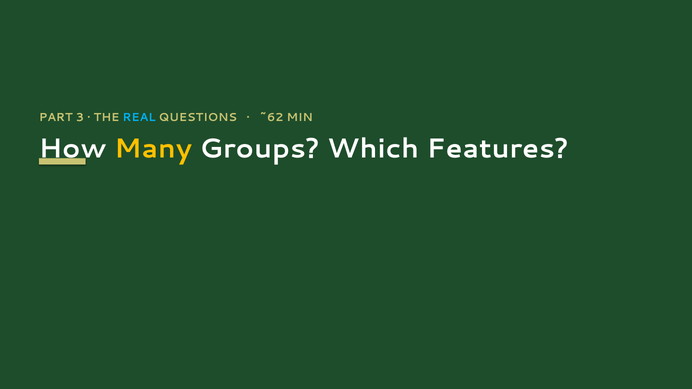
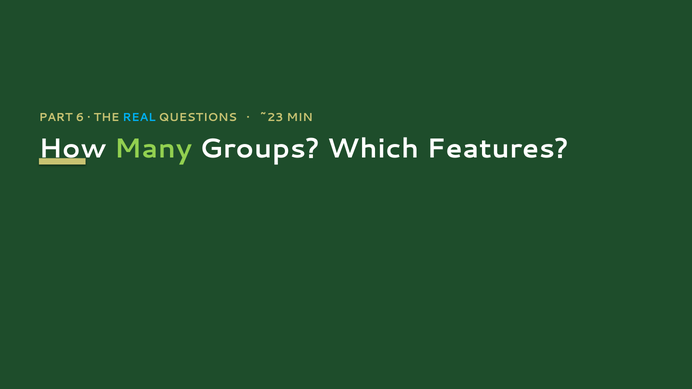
3: 3 -> 6
~62: ~62 -> ~23
Many colour: yellow -> light green
